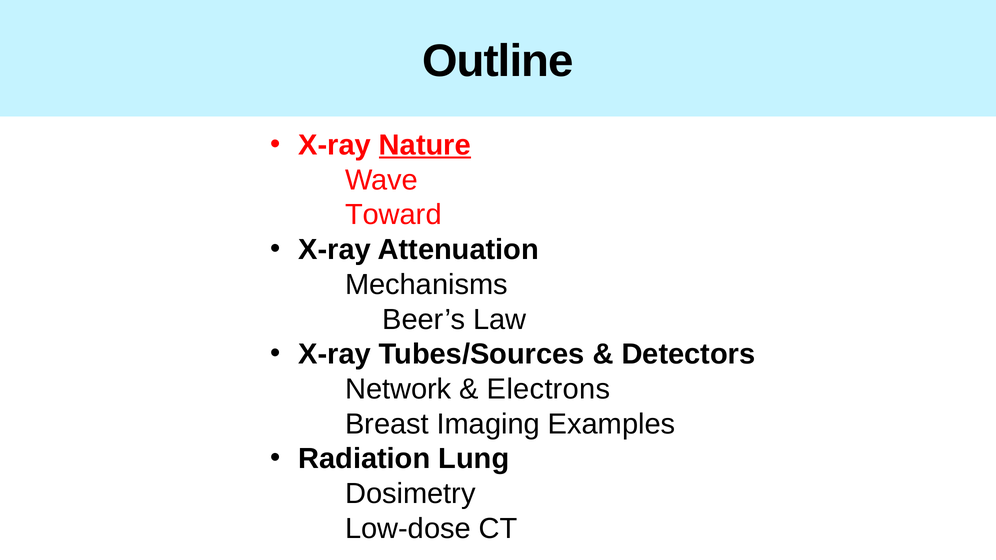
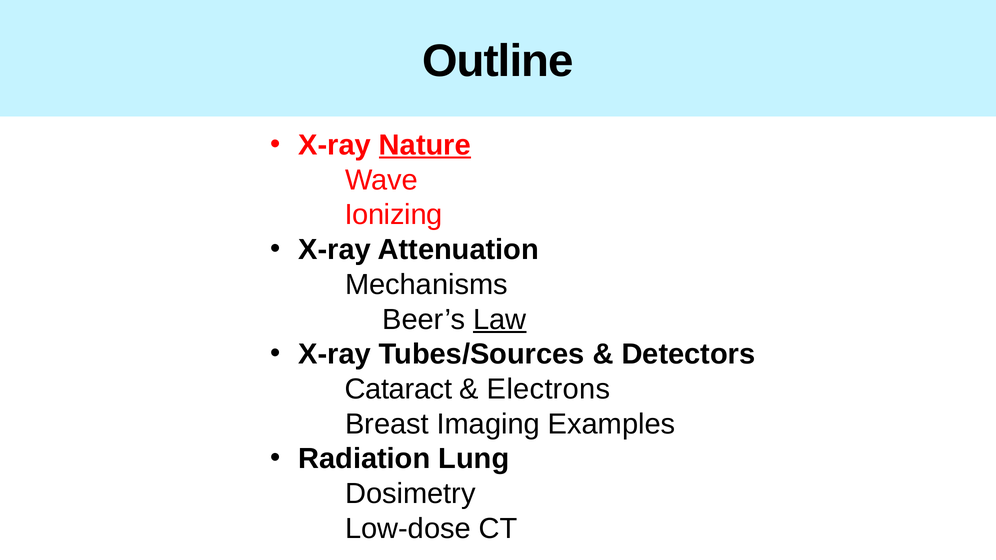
Toward: Toward -> Ionizing
Law underline: none -> present
Network: Network -> Cataract
